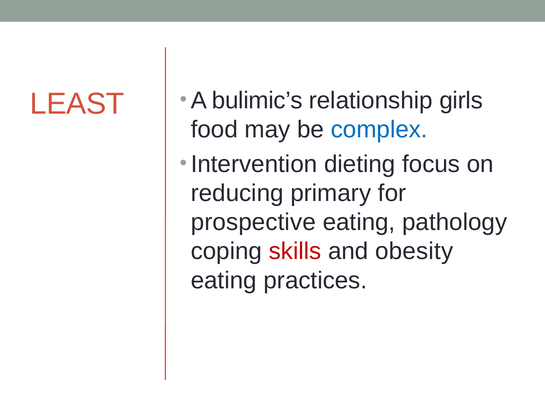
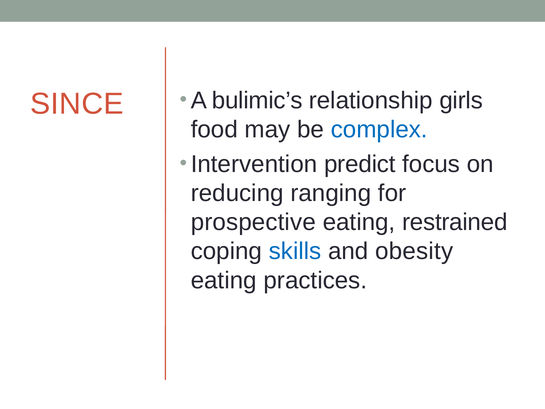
LEAST: LEAST -> SINCE
dieting: dieting -> predict
primary: primary -> ranging
pathology: pathology -> restrained
skills colour: red -> blue
